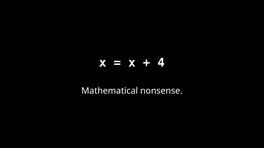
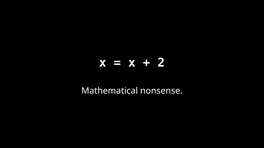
4: 4 -> 2
